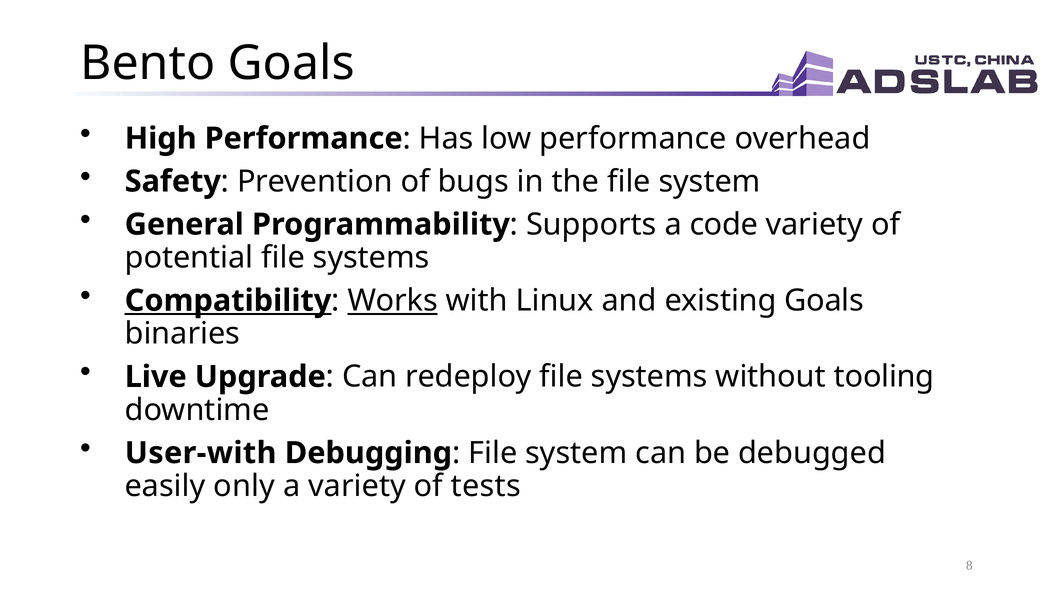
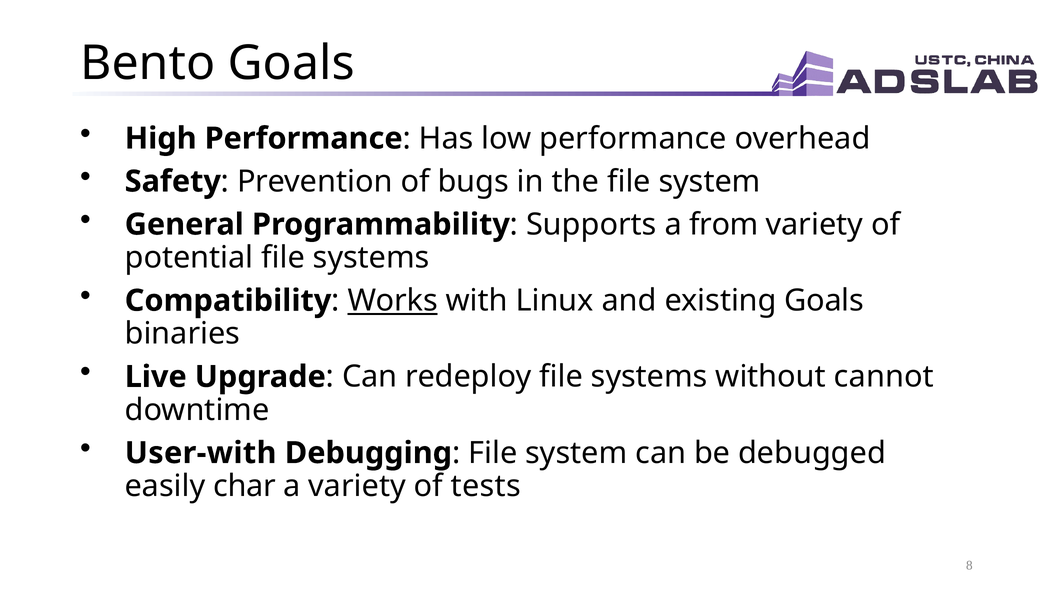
code: code -> from
Compatibility underline: present -> none
tooling: tooling -> cannot
only: only -> char
